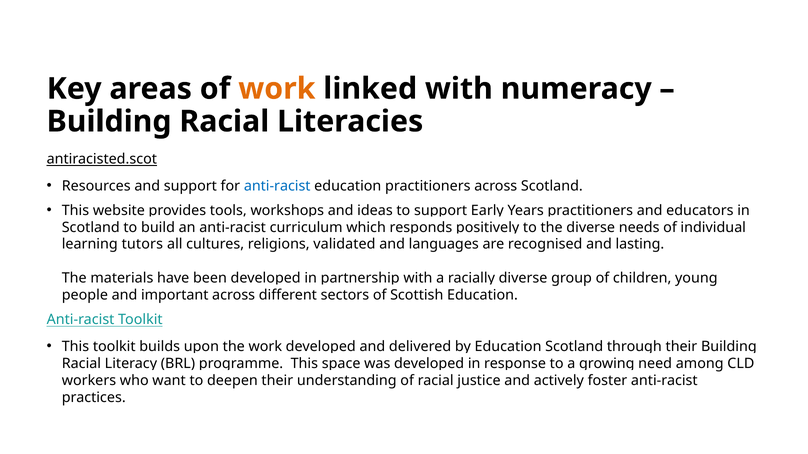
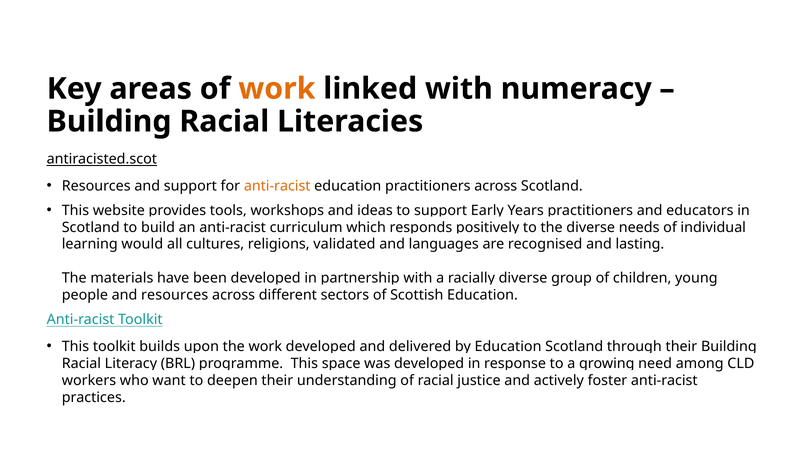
anti-racist at (277, 186) colour: blue -> orange
tutors: tutors -> would
and important: important -> resources
